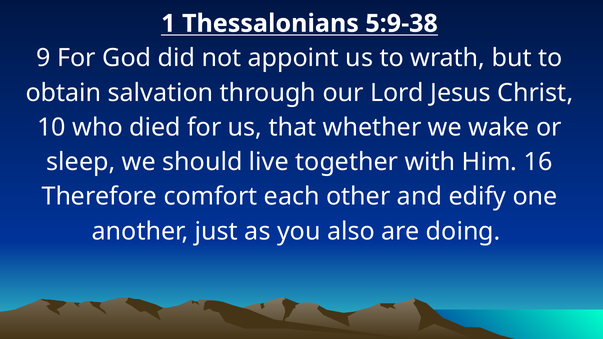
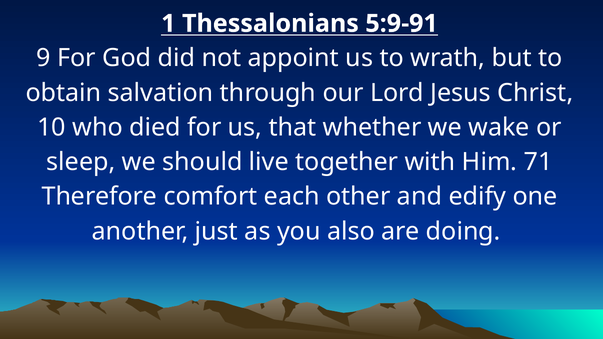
5:9-38: 5:9-38 -> 5:9-91
16: 16 -> 71
